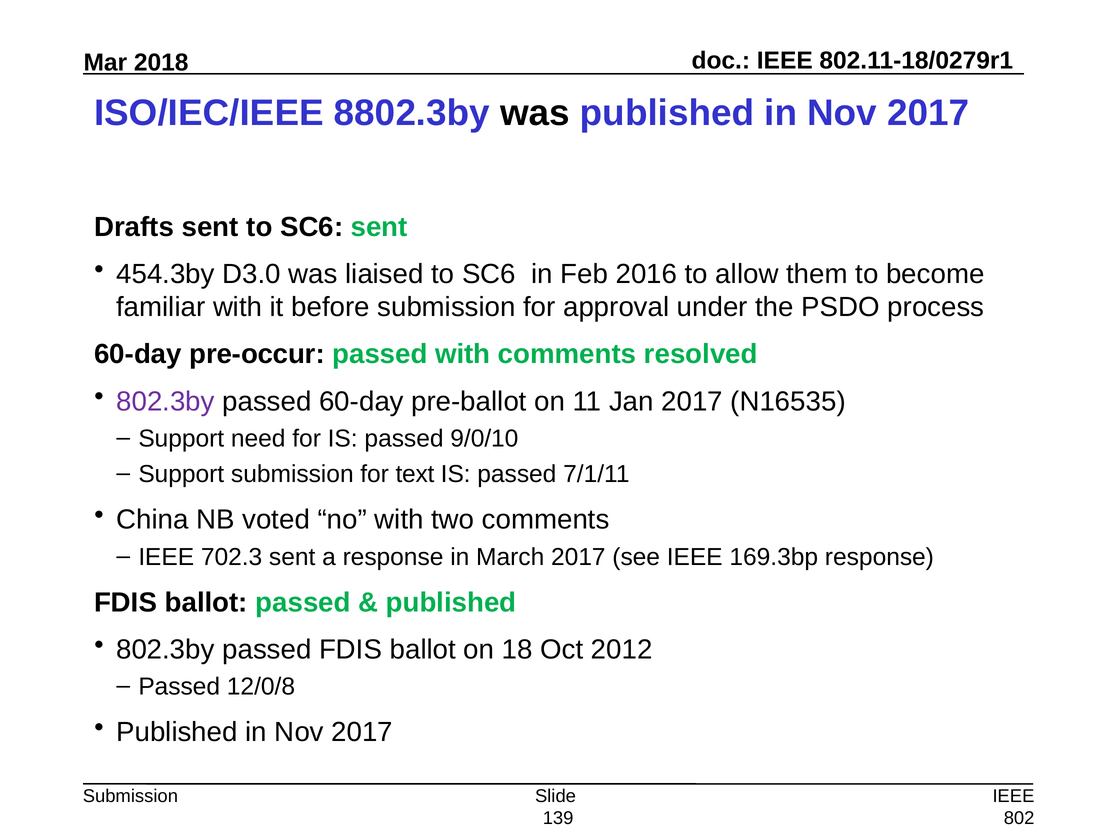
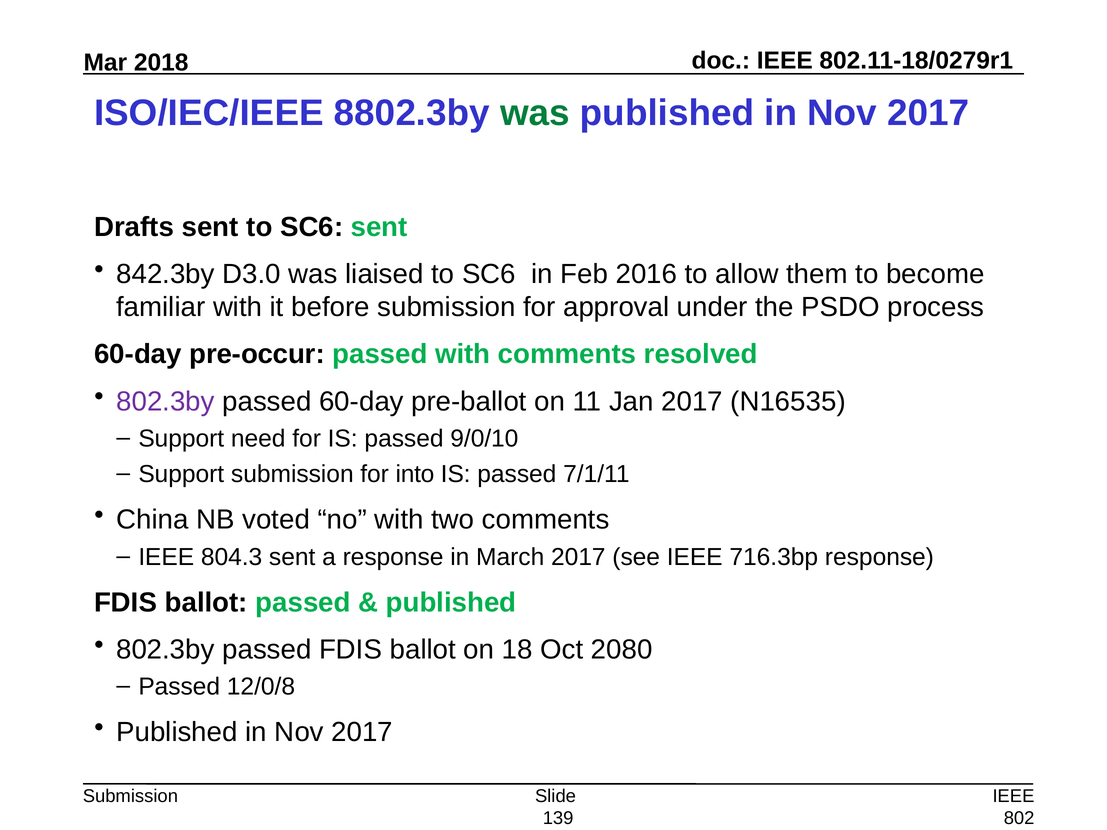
was at (535, 113) colour: black -> green
454.3by: 454.3by -> 842.3by
text: text -> into
702.3: 702.3 -> 804.3
169.3bp: 169.3bp -> 716.3bp
2012: 2012 -> 2080
